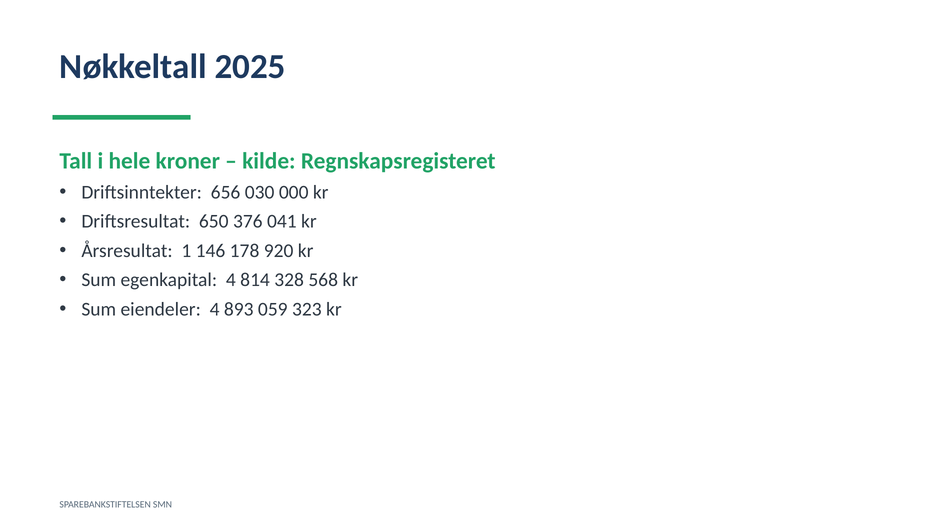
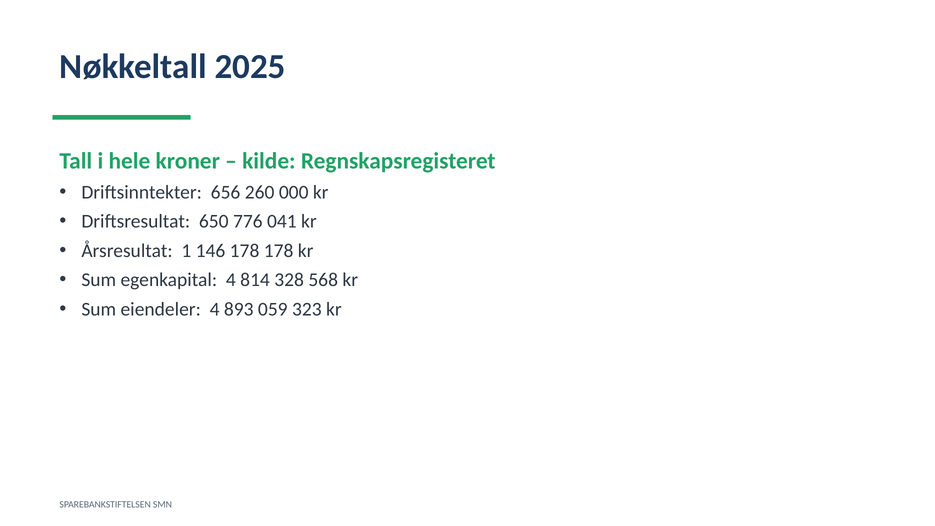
030: 030 -> 260
376: 376 -> 776
178 920: 920 -> 178
